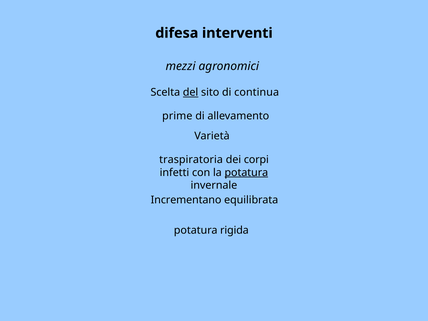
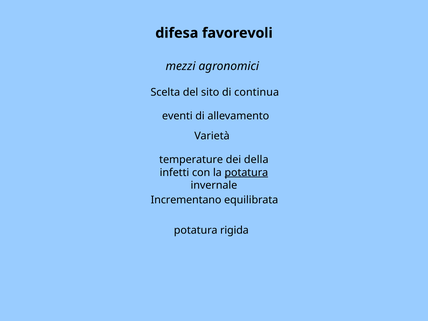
interventi: interventi -> favorevoli
del underline: present -> none
prime: prime -> eventi
traspiratoria: traspiratoria -> temperature
corpi: corpi -> della
